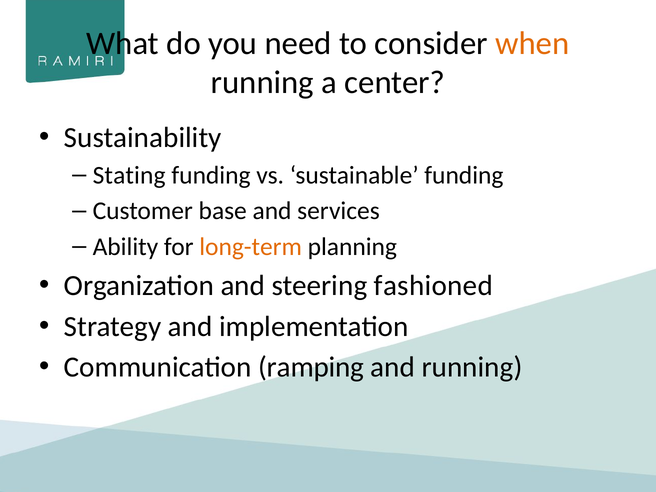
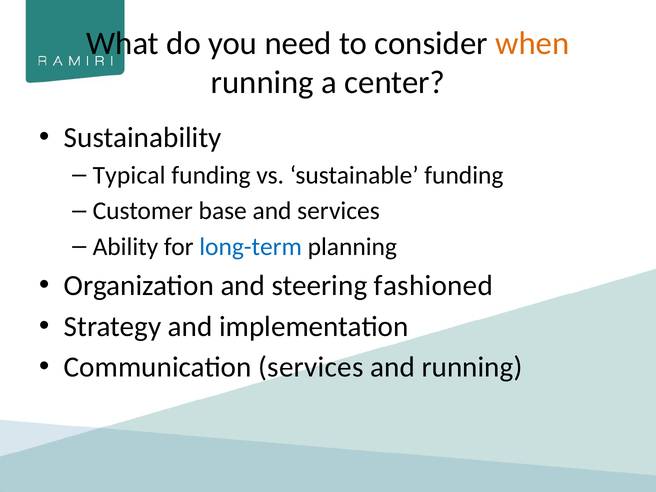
Stating: Stating -> Typical
long-term colour: orange -> blue
Communication ramping: ramping -> services
